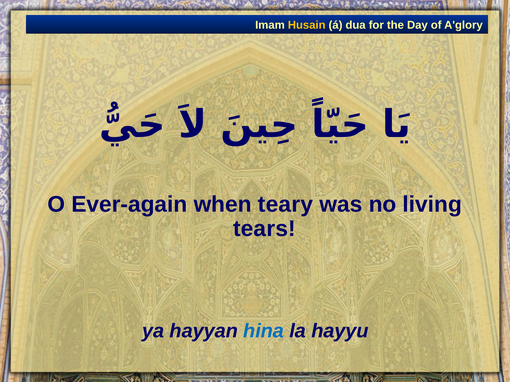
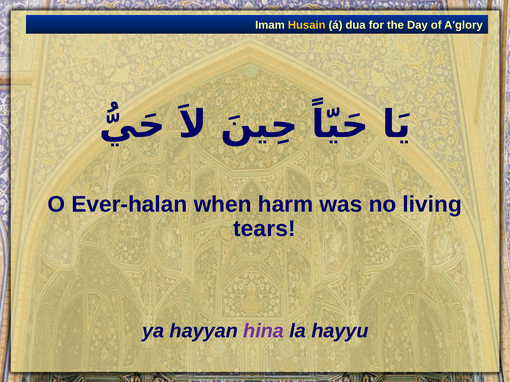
Ever-again: Ever-again -> Ever-halan
teary: teary -> harm
hina colour: blue -> purple
